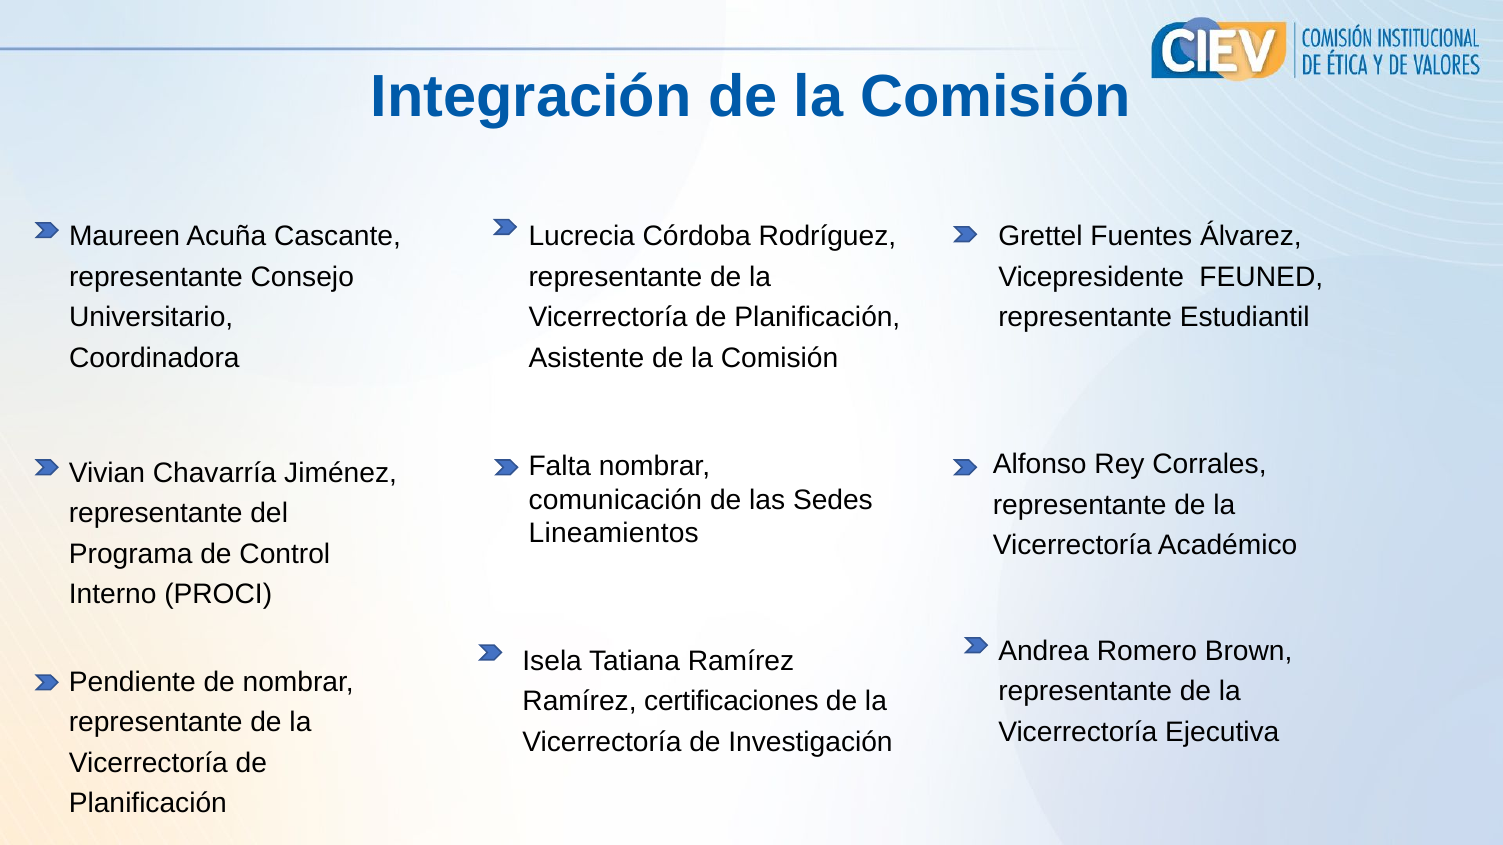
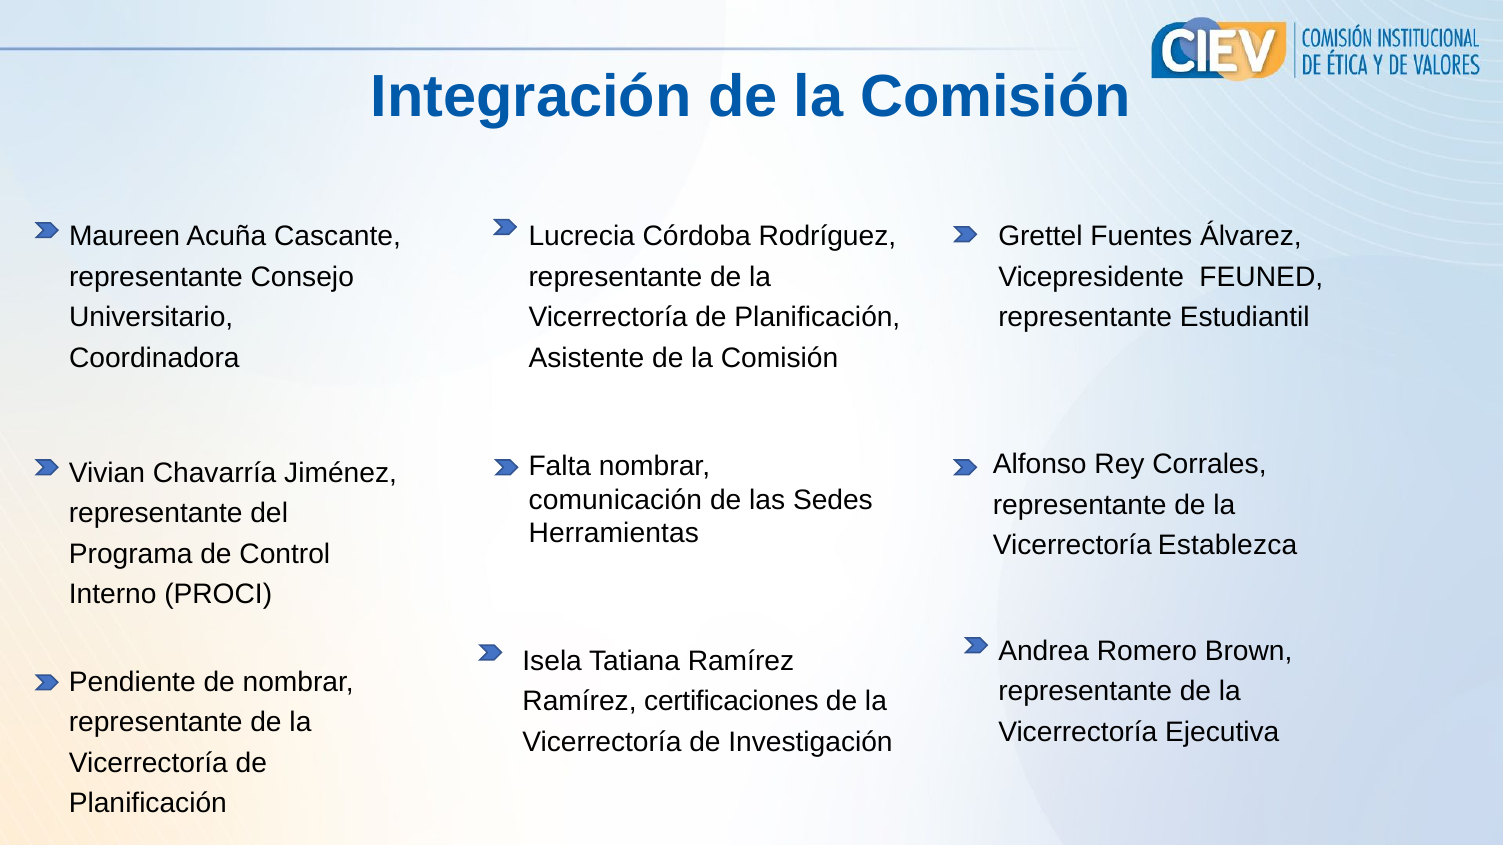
Lineamientos: Lineamientos -> Herramientas
Académico: Académico -> Establezca
